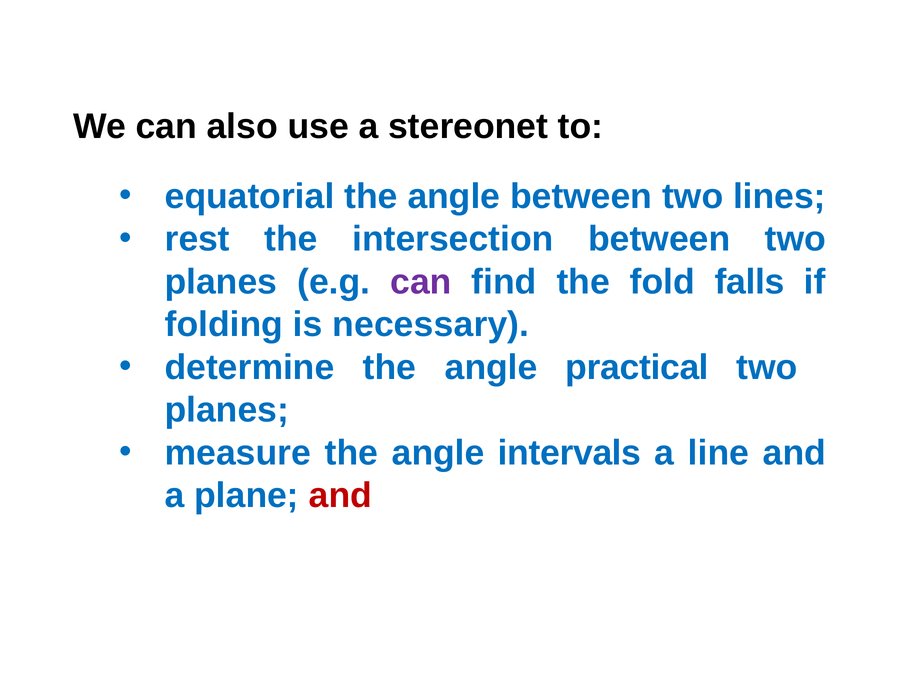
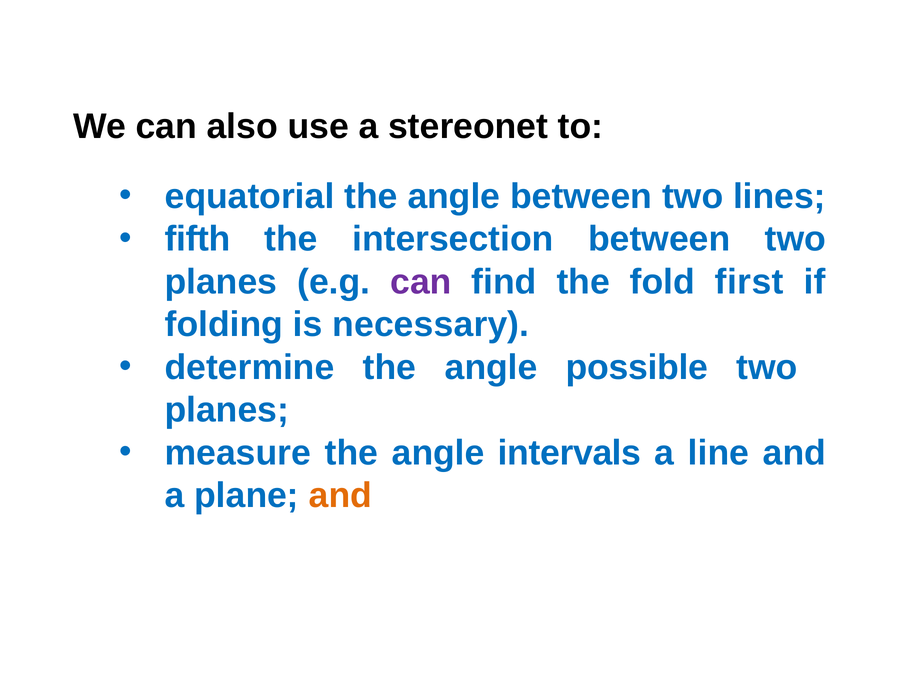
rest: rest -> fifth
falls: falls -> first
practical: practical -> possible
and at (340, 496) colour: red -> orange
